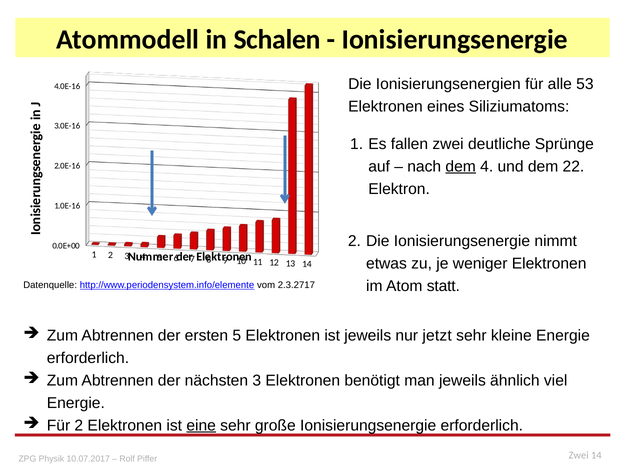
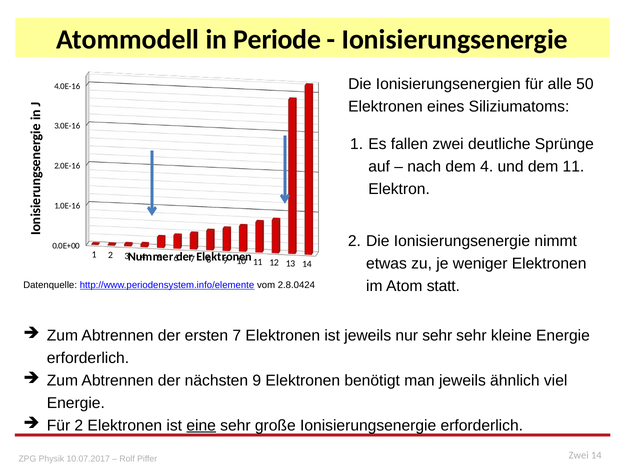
Schalen: Schalen -> Periode
53: 53 -> 50
dem at (461, 166) underline: present -> none
dem 22: 22 -> 11
2.3.2717: 2.3.2717 -> 2.8.0424
ersten 5: 5 -> 7
nur jetzt: jetzt -> sehr
nächsten 3: 3 -> 9
